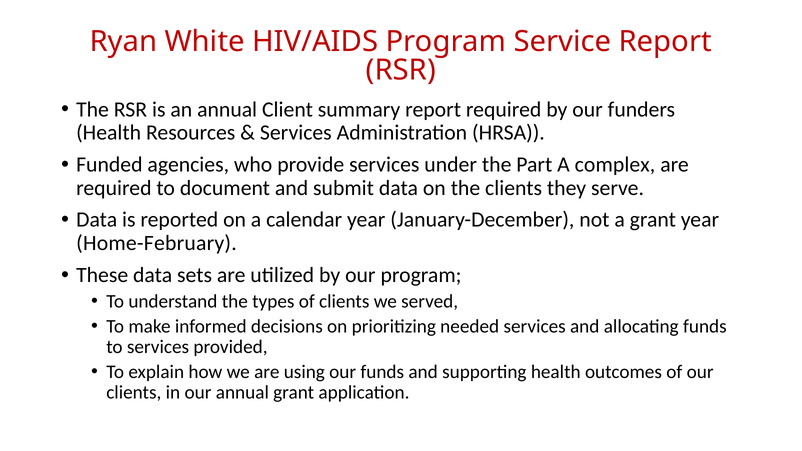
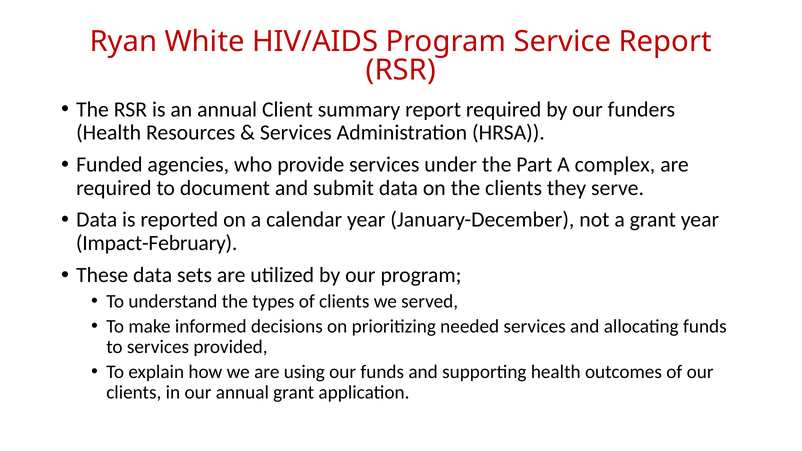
Home-February: Home-February -> Impact-February
